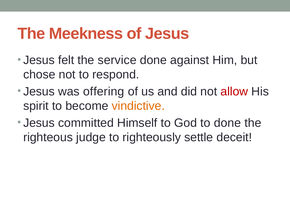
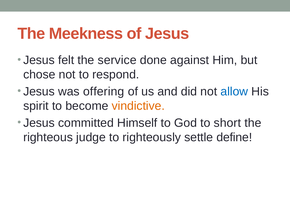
allow colour: red -> blue
to done: done -> short
deceit: deceit -> define
